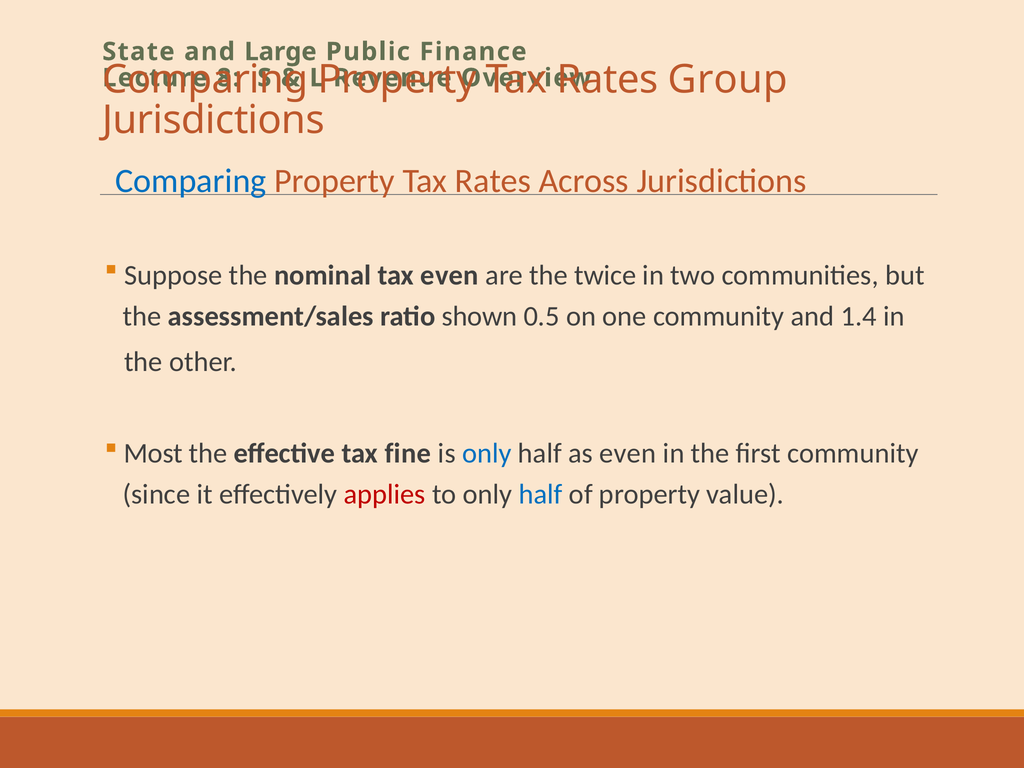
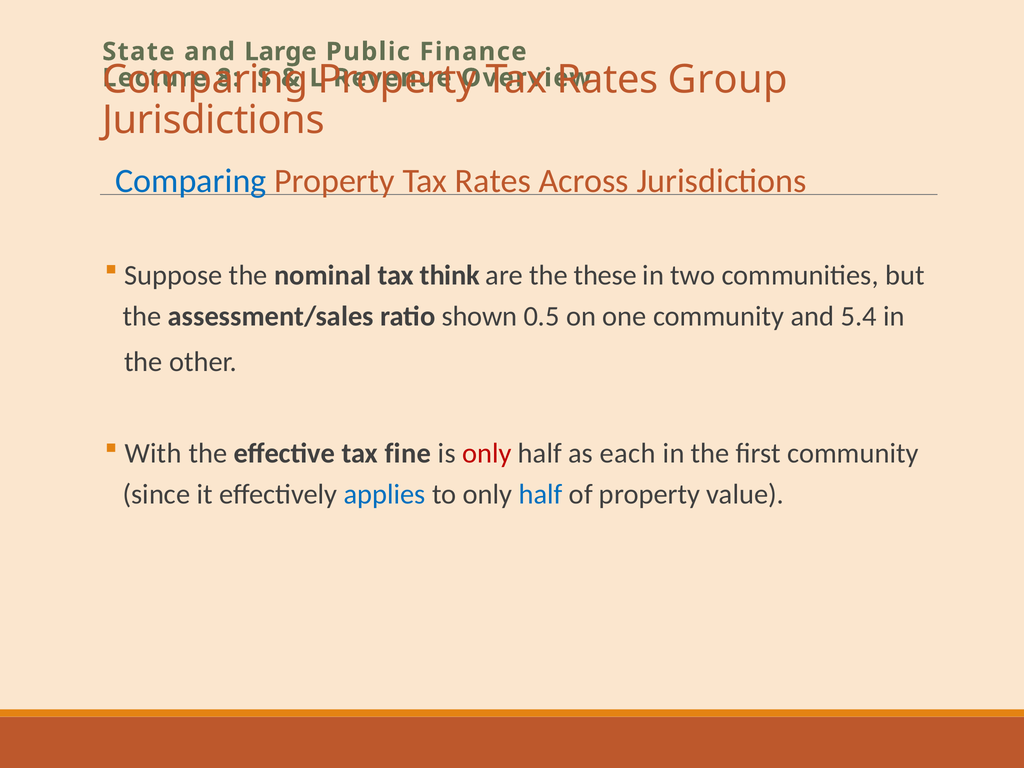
tax even: even -> think
twice: twice -> these
1.4: 1.4 -> 5.4
Most: Most -> With
only at (487, 454) colour: blue -> red
as even: even -> each
applies colour: red -> blue
